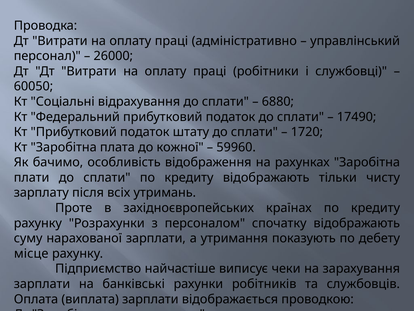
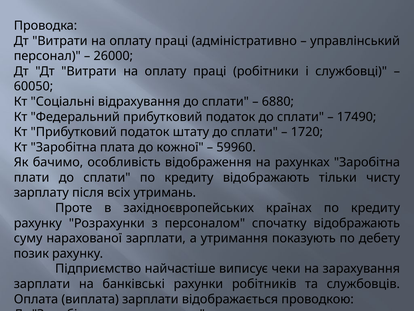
місце: місце -> позик
